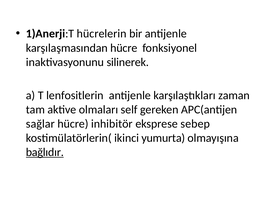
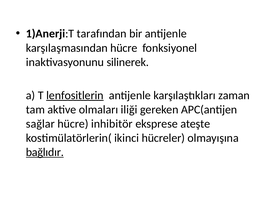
hücrelerin: hücrelerin -> tarafından
lenfositlerin underline: none -> present
self: self -> iliği
sebep: sebep -> ateşte
yumurta: yumurta -> hücreler
